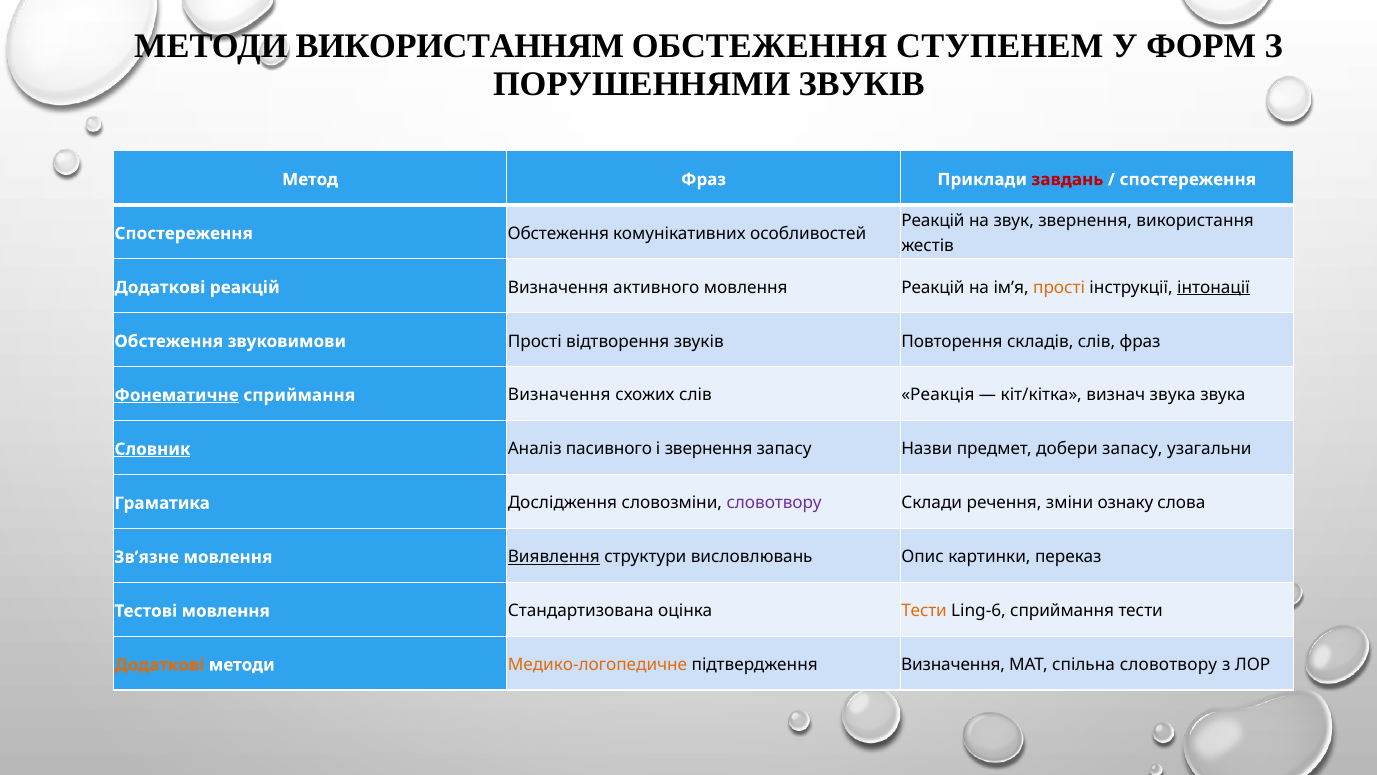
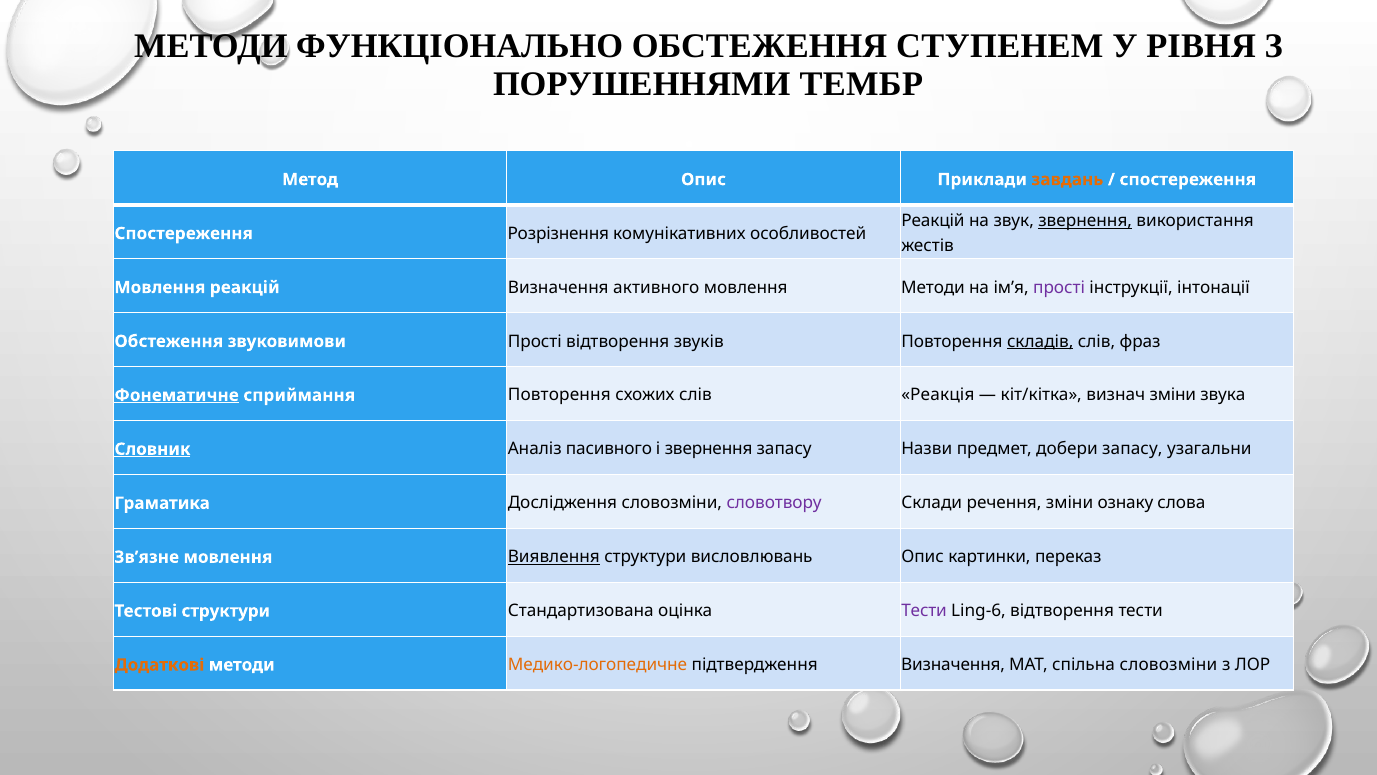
ВИКОРИСТАННЯМ: ВИКОРИСТАННЯМ -> ФУНКЦІОНАЛЬНО
ФОРМ: ФОРМ -> РІВНЯ
ПОРУШЕННЯМИ ЗВУКІВ: ЗВУКІВ -> ТЕМБР
Метод Фраз: Фраз -> Опис
завдань colour: red -> orange
звернення at (1085, 221) underline: none -> present
Спостереження Обстеження: Обстеження -> Розрізнення
Додаткові at (160, 287): Додаткові -> Мовлення
мовлення Реакцій: Реакцій -> Методи
прості at (1059, 287) colour: orange -> purple
інтонації underline: present -> none
складів underline: none -> present
сприймання Визначення: Визначення -> Повторення
визнач звука: звука -> зміни
Тестові мовлення: мовлення -> структури
Тести at (924, 611) colour: orange -> purple
Ling-6 сприймання: сприймання -> відтворення
спільна словотвору: словотвору -> словозміни
